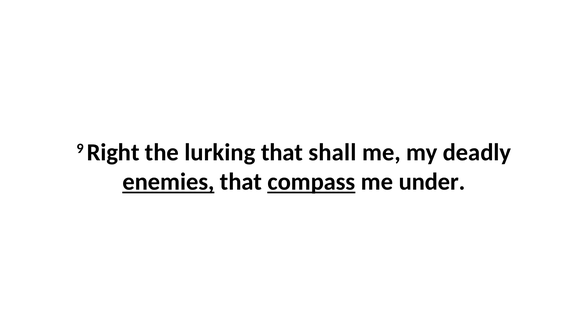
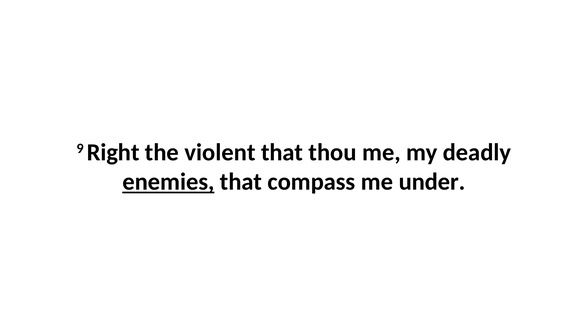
lurking: lurking -> violent
shall: shall -> thou
compass underline: present -> none
